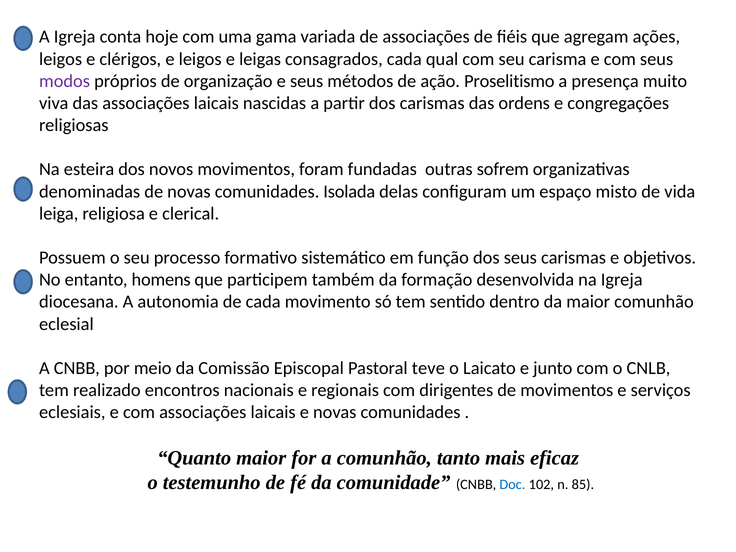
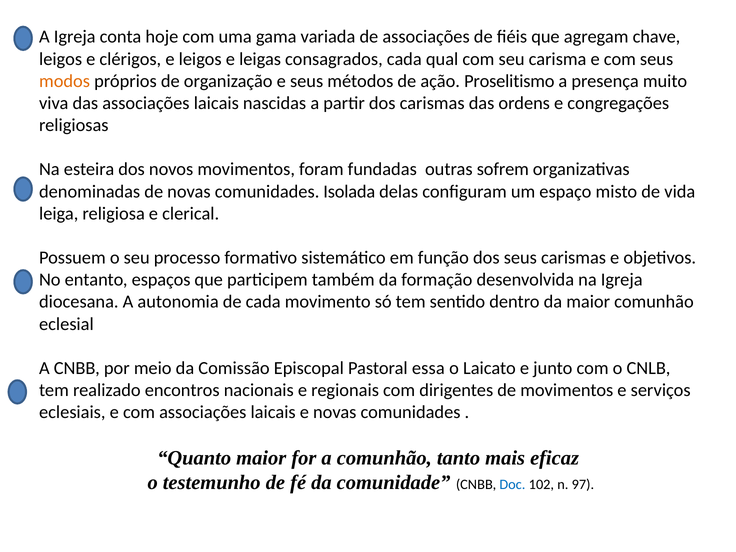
ações: ações -> chave
modos colour: purple -> orange
homens: homens -> espaços
teve: teve -> essa
85: 85 -> 97
